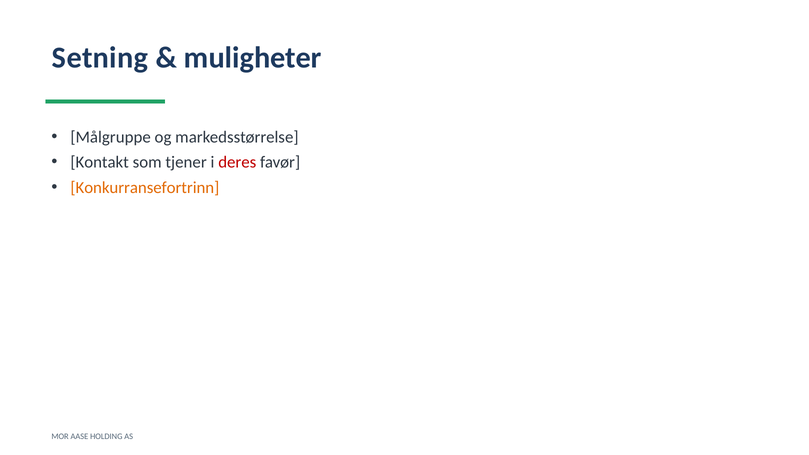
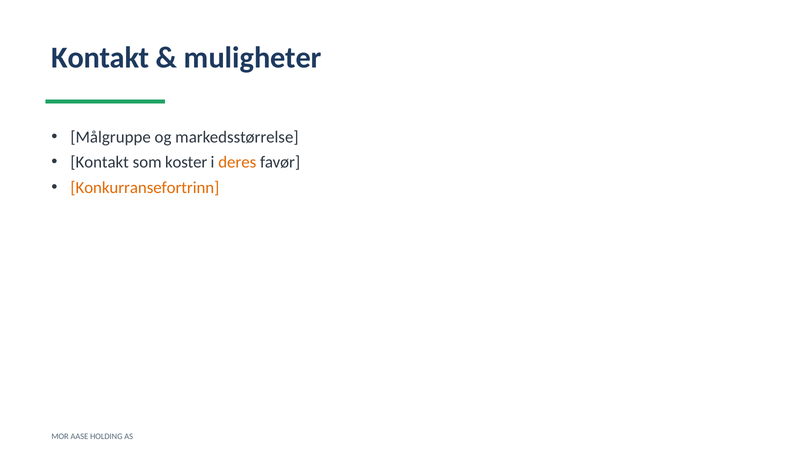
Setning at (100, 58): Setning -> Kontakt
tjener: tjener -> koster
deres colour: red -> orange
